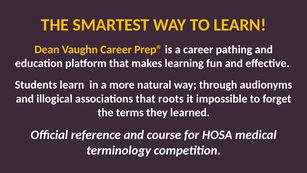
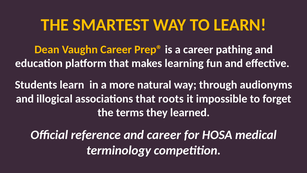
and course: course -> career
